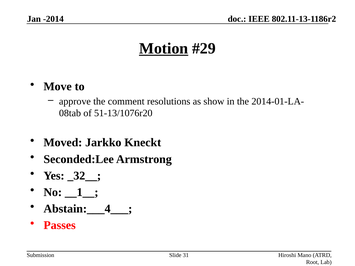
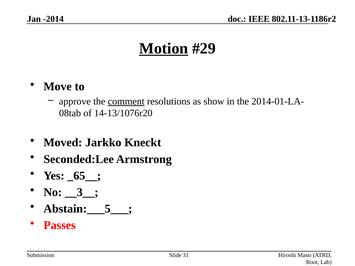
comment underline: none -> present
51-13/1076r20: 51-13/1076r20 -> 14-13/1076r20
_32__: _32__ -> _65__
__1__: __1__ -> __3__
Abstain:___4___: Abstain:___4___ -> Abstain:___5___
